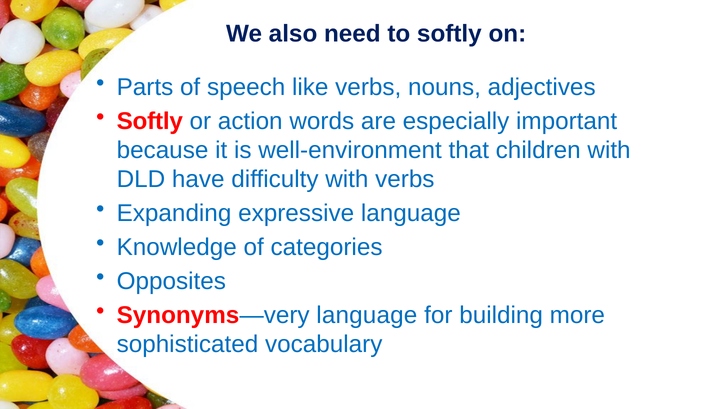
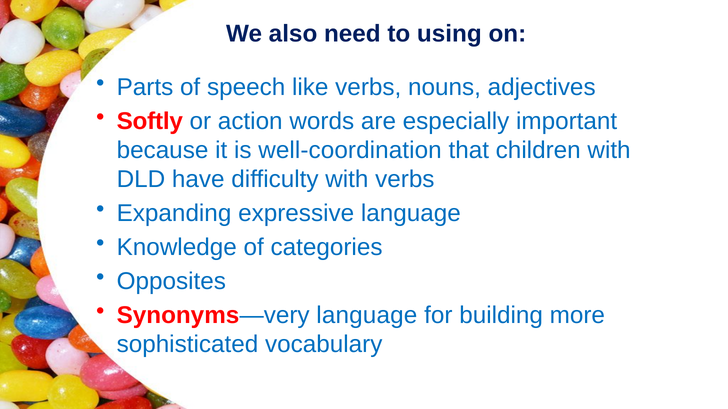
to softly: softly -> using
well-environment: well-environment -> well-coordination
